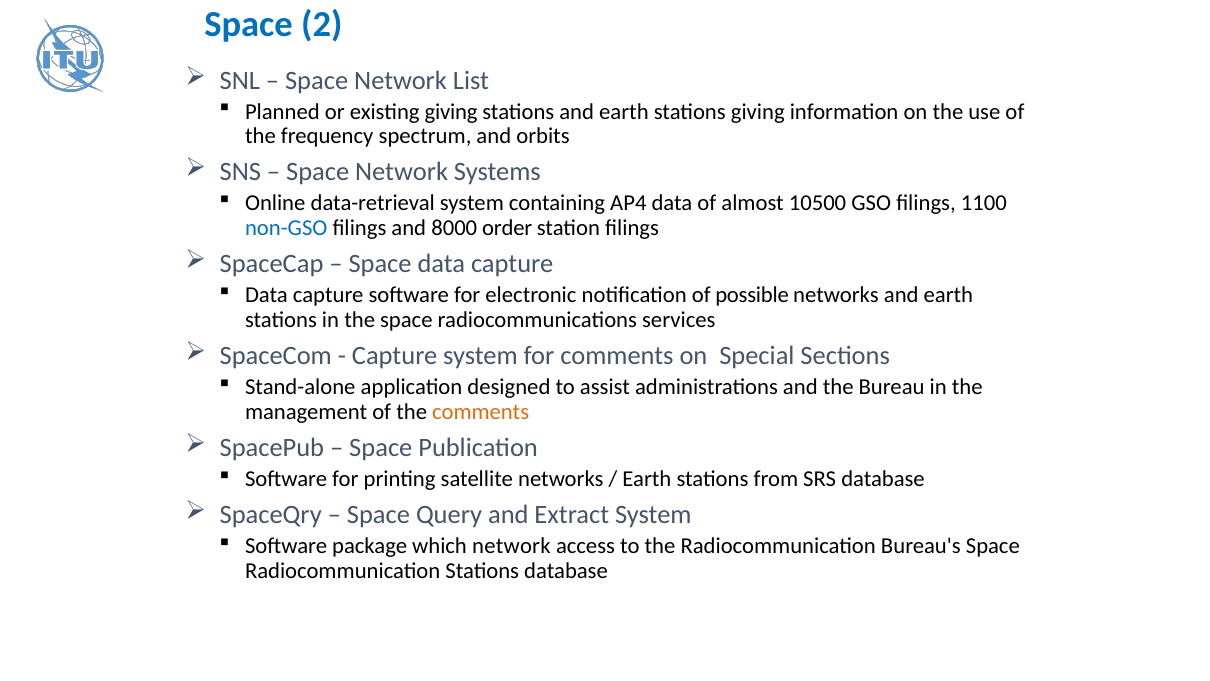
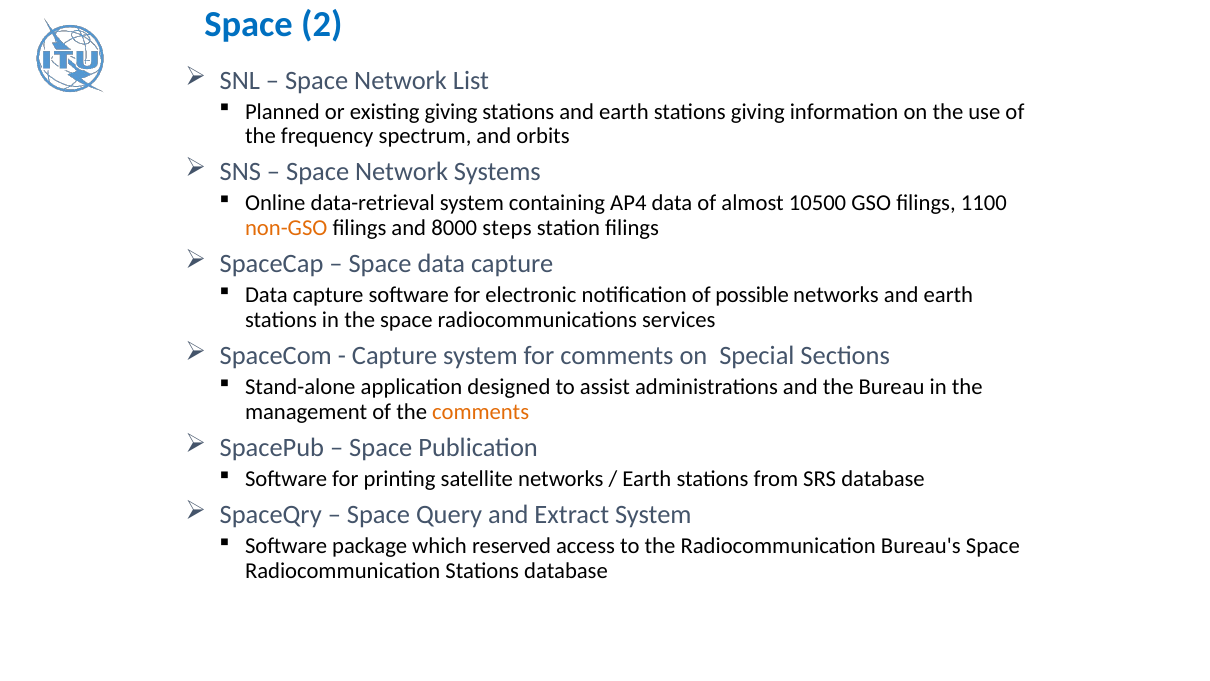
non-GSO colour: blue -> orange
order: order -> steps
which network: network -> reserved
